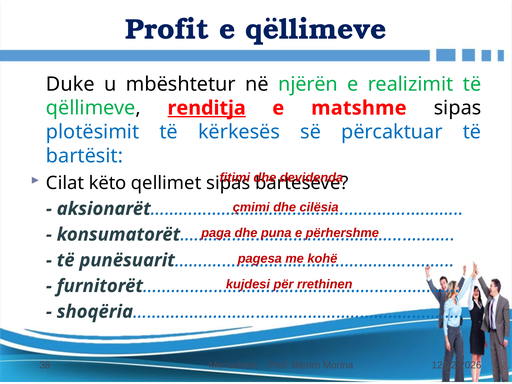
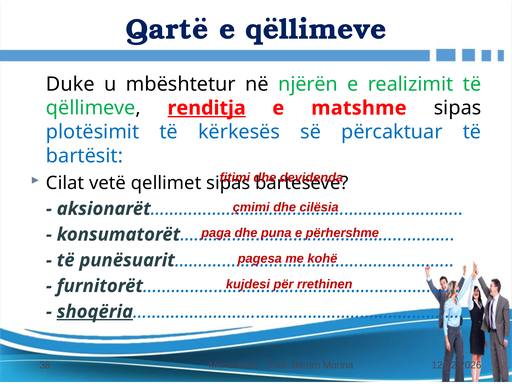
Profit: Profit -> Qartë
këto: këto -> vetë
shoqëria underline: none -> present
